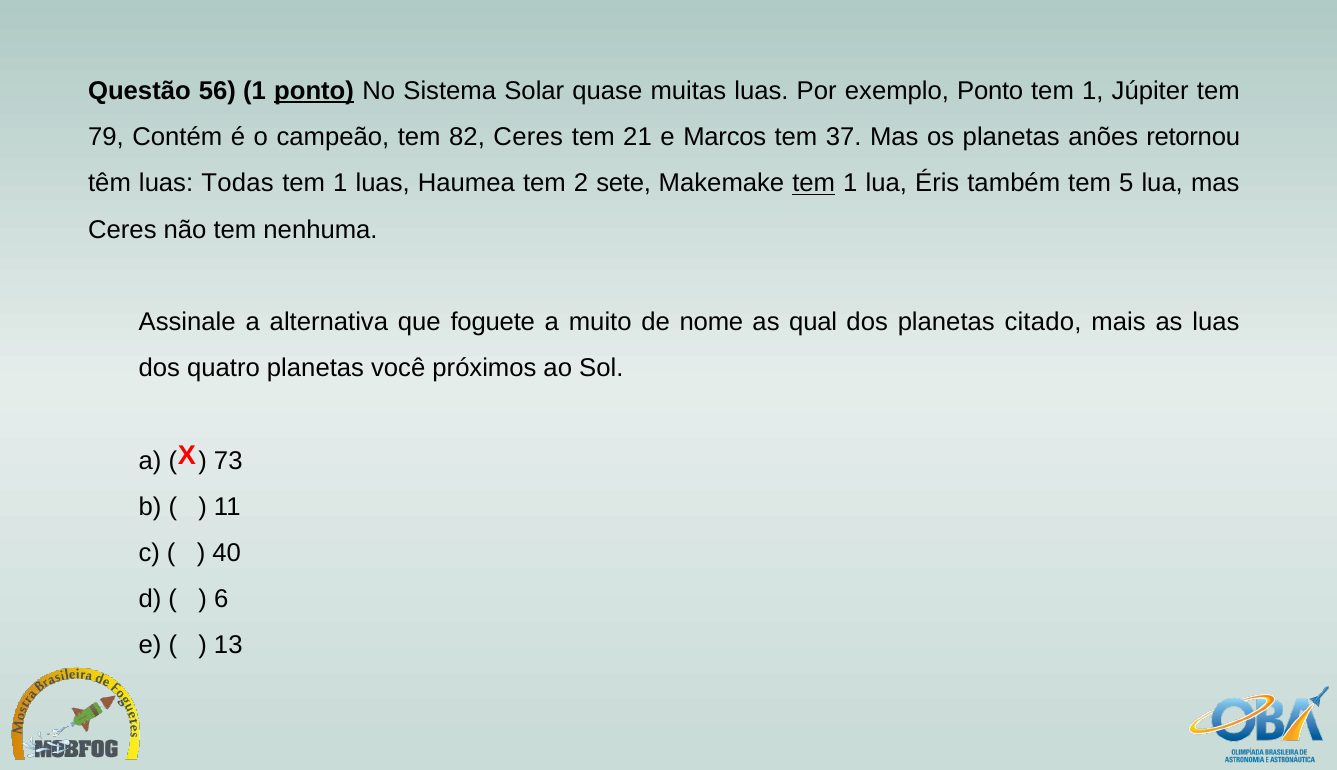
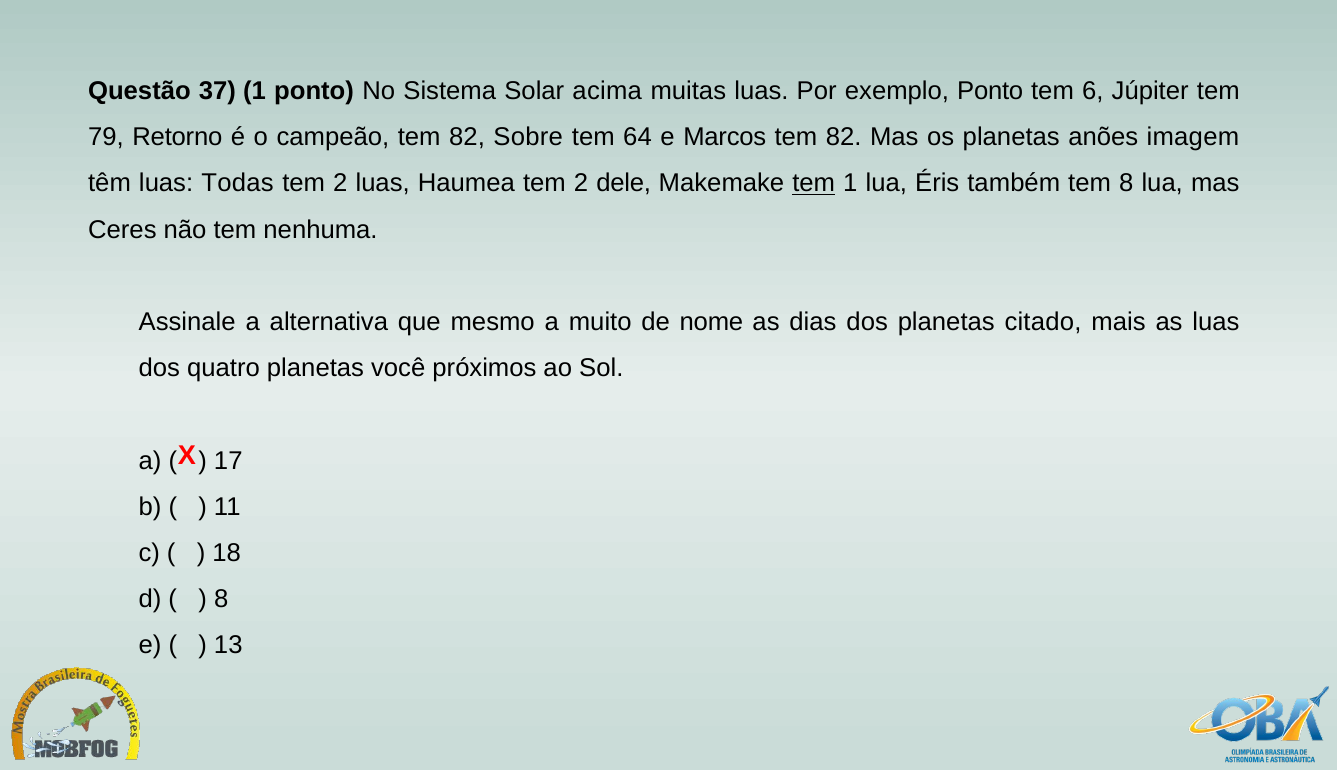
56: 56 -> 37
ponto at (314, 91) underline: present -> none
quase: quase -> acima
1 at (1093, 91): 1 -> 6
Contém: Contém -> Retorno
82 Ceres: Ceres -> Sobre
21: 21 -> 64
37 at (844, 137): 37 -> 82
retornou: retornou -> imagem
1 at (340, 184): 1 -> 2
sete: sete -> dele
tem 5: 5 -> 8
foguete: foguete -> mesmo
qual: qual -> dias
73: 73 -> 17
40: 40 -> 18
6 at (221, 600): 6 -> 8
